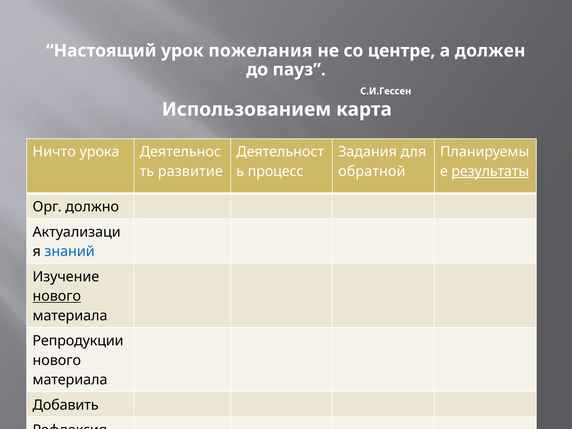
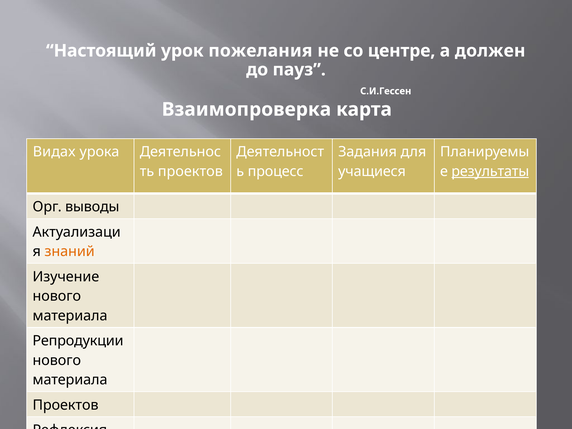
Использованием: Использованием -> Взаимопроверка
Ничто: Ничто -> Видах
развитие at (190, 171): развитие -> проектов
обратной: обратной -> учащиеся
должно: должно -> выводы
знаний colour: blue -> orange
нового at (57, 296) underline: present -> none
Добавить at (66, 405): Добавить -> Проектов
